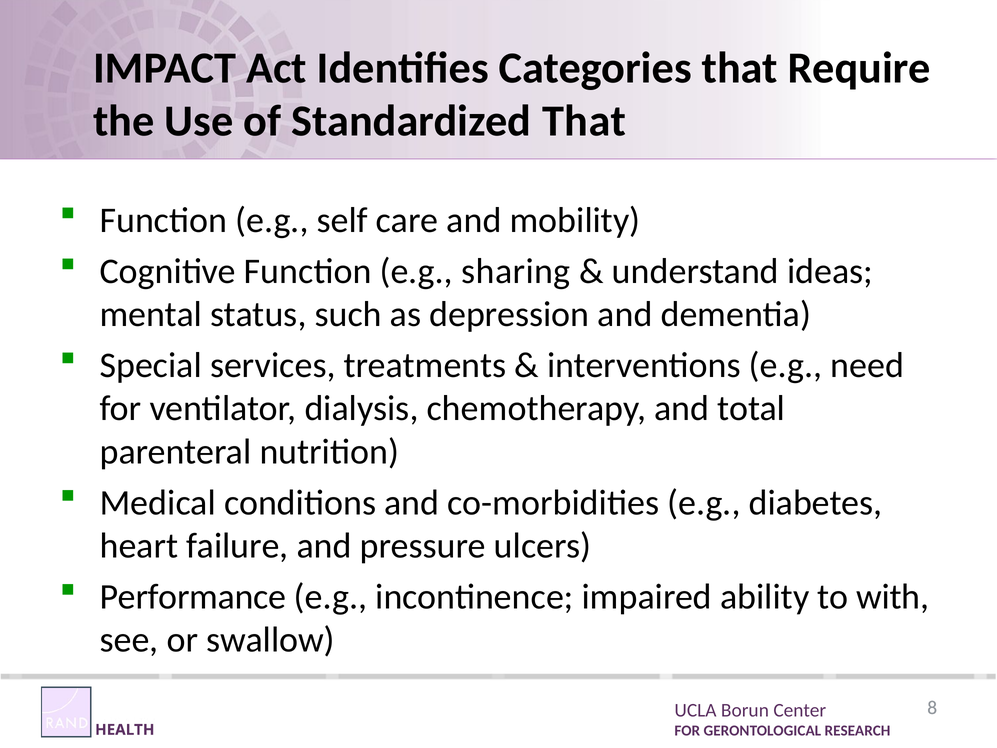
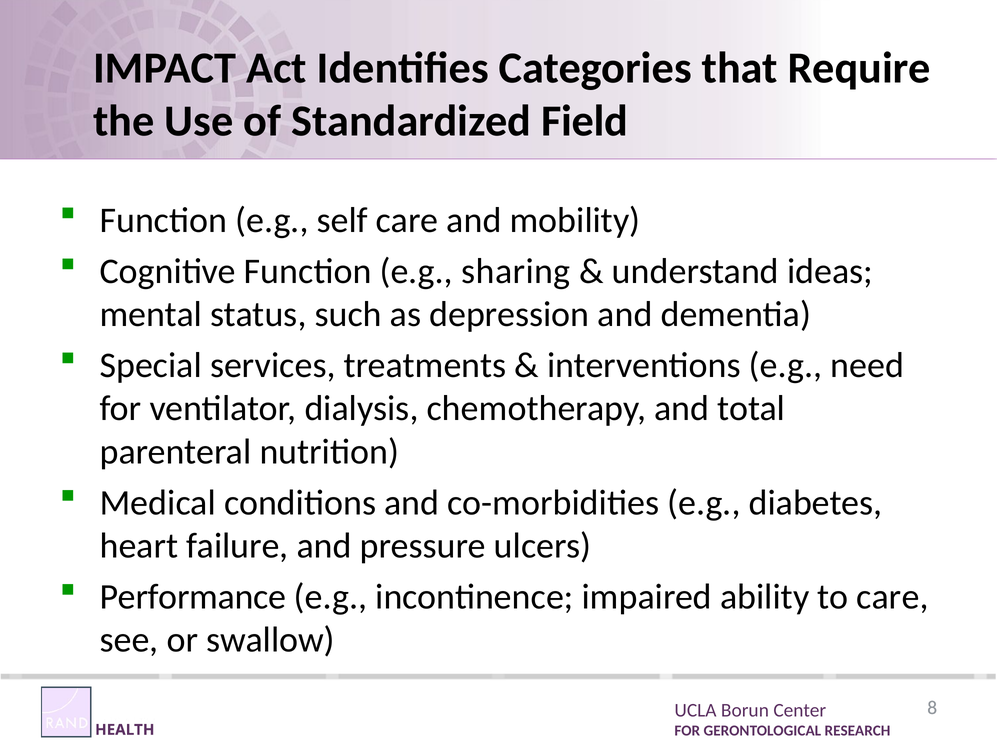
Standardized That: That -> Field
to with: with -> care
